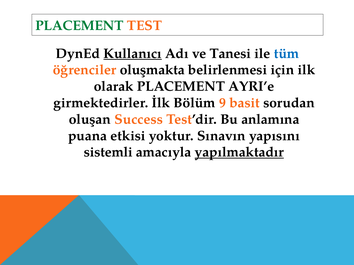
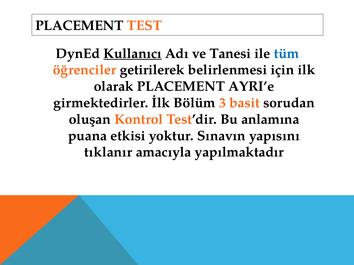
PLACEMENT at (79, 26) colour: green -> black
oluşmakta: oluşmakta -> getirilerek
9: 9 -> 3
Success: Success -> Kontrol
sistemli: sistemli -> tıklanır
yapılmaktadır underline: present -> none
